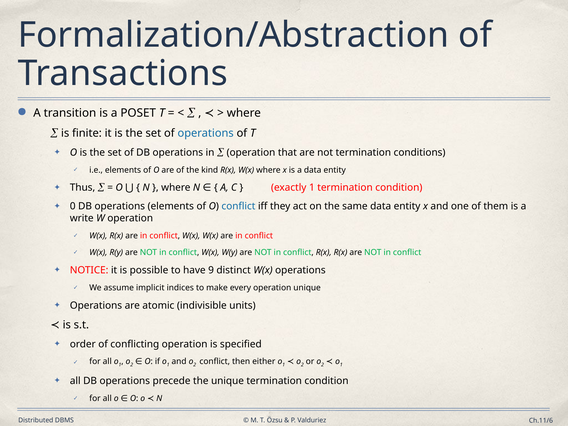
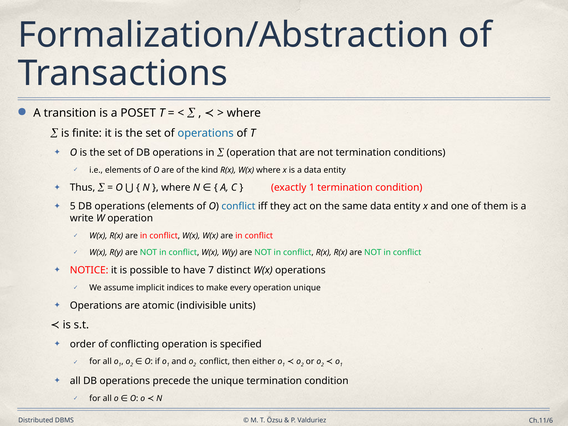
0: 0 -> 5
9: 9 -> 7
